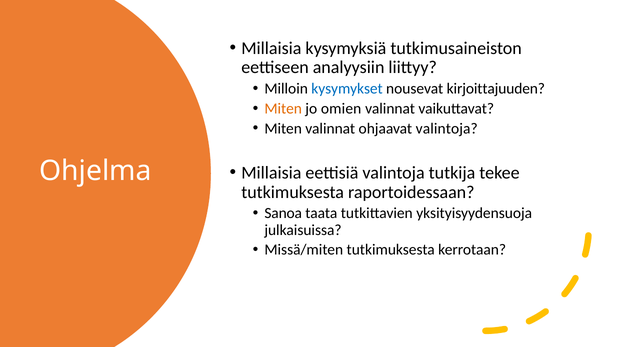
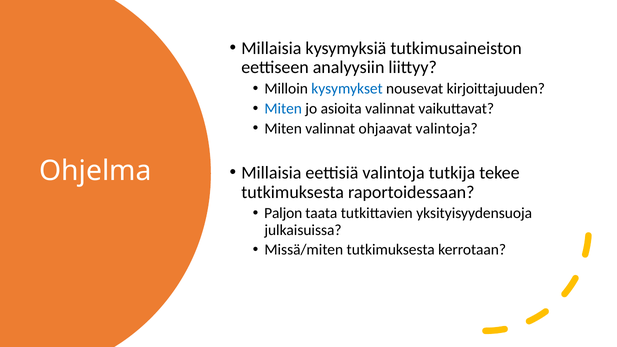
Miten at (283, 109) colour: orange -> blue
omien: omien -> asioita
Sanoa: Sanoa -> Paljon
